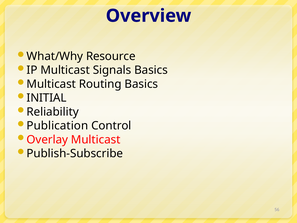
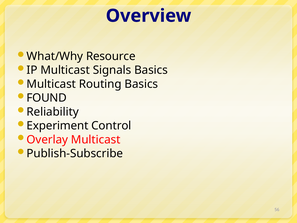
INITIAL: INITIAL -> FOUND
Publication: Publication -> Experiment
